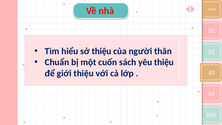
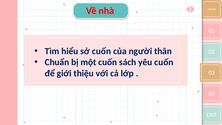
sở thiệu: thiệu -> cuốn
yêu thiệu: thiệu -> cuốn
